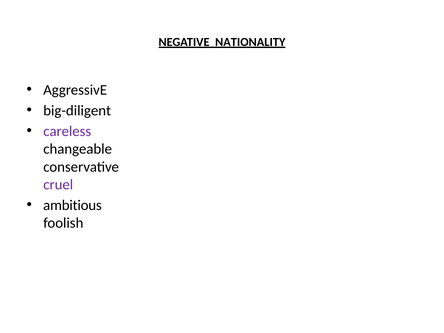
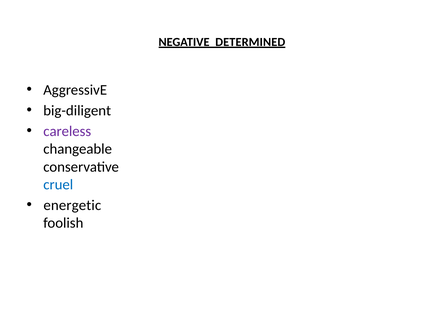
NATIONALITY: NATIONALITY -> DETERMINED
cruel colour: purple -> blue
ambitious: ambitious -> energetic
